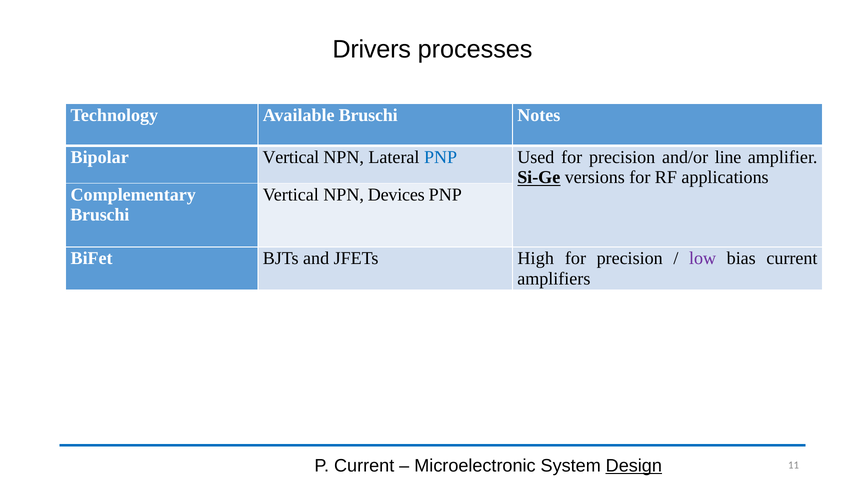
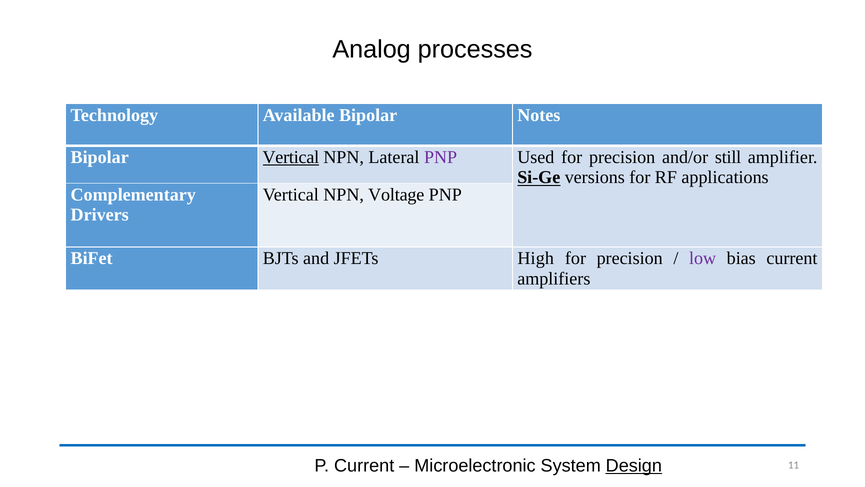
Drivers: Drivers -> Analog
Available Bruschi: Bruschi -> Bipolar
Vertical at (291, 157) underline: none -> present
PNP at (441, 157) colour: blue -> purple
line: line -> still
Devices: Devices -> Voltage
Bruschi at (100, 214): Bruschi -> Drivers
